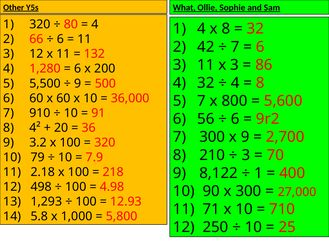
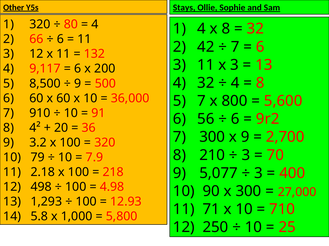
What: What -> Stays
86 at (264, 65): 86 -> 13
1,280: 1,280 -> 9,117
5,500: 5,500 -> 8,500
8,122: 8,122 -> 5,077
1 at (258, 174): 1 -> 3
